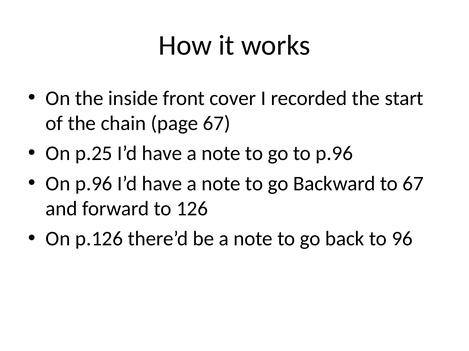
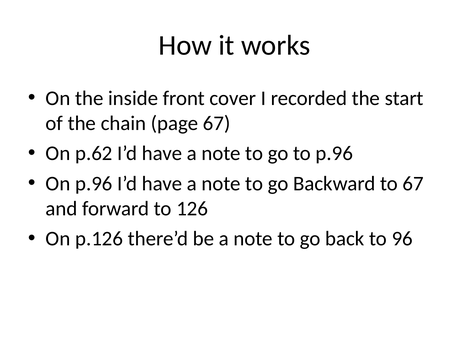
p.25: p.25 -> p.62
